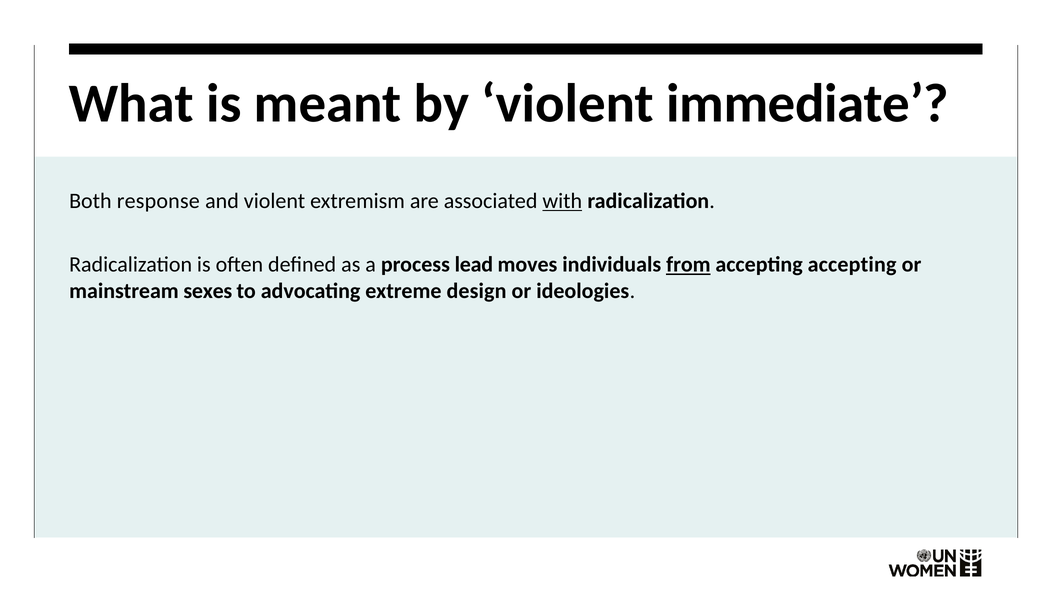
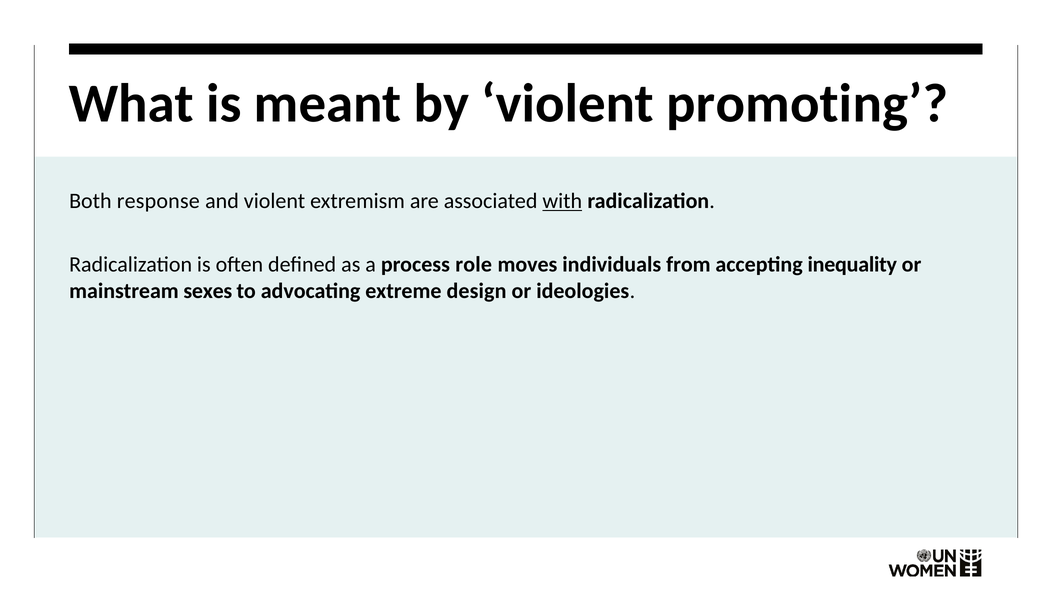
immediate: immediate -> promoting
lead: lead -> role
from underline: present -> none
accepting accepting: accepting -> inequality
